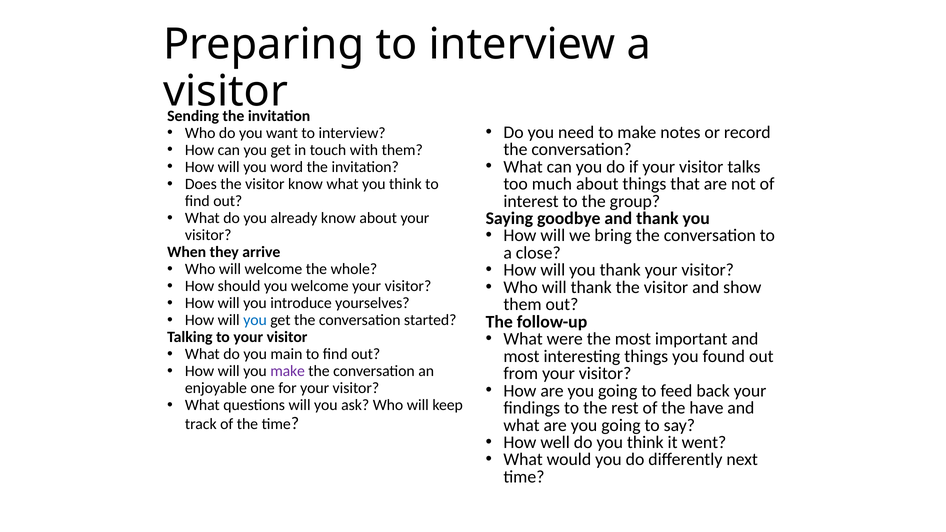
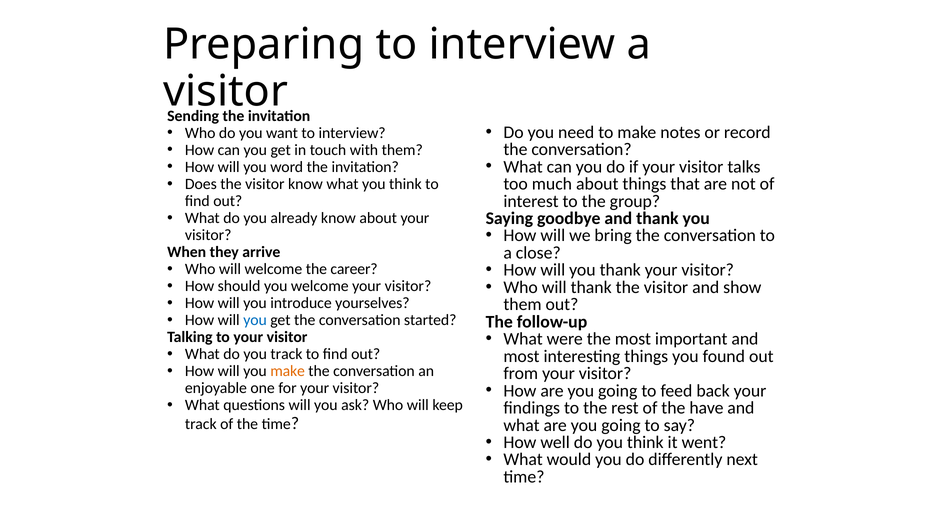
whole: whole -> career
you main: main -> track
make at (288, 371) colour: purple -> orange
